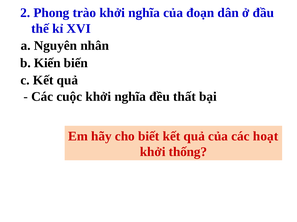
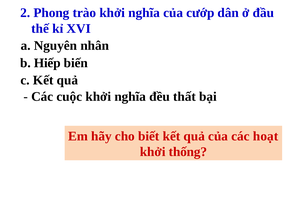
đoạn: đoạn -> cướp
Kiến: Kiến -> Hiếp
